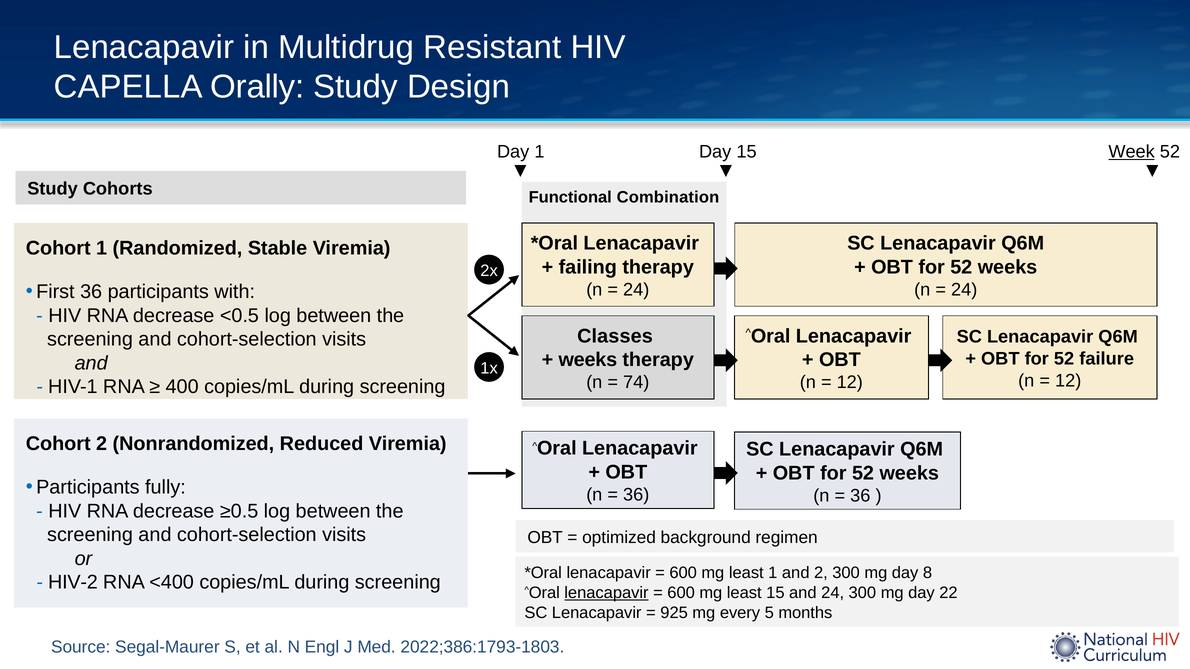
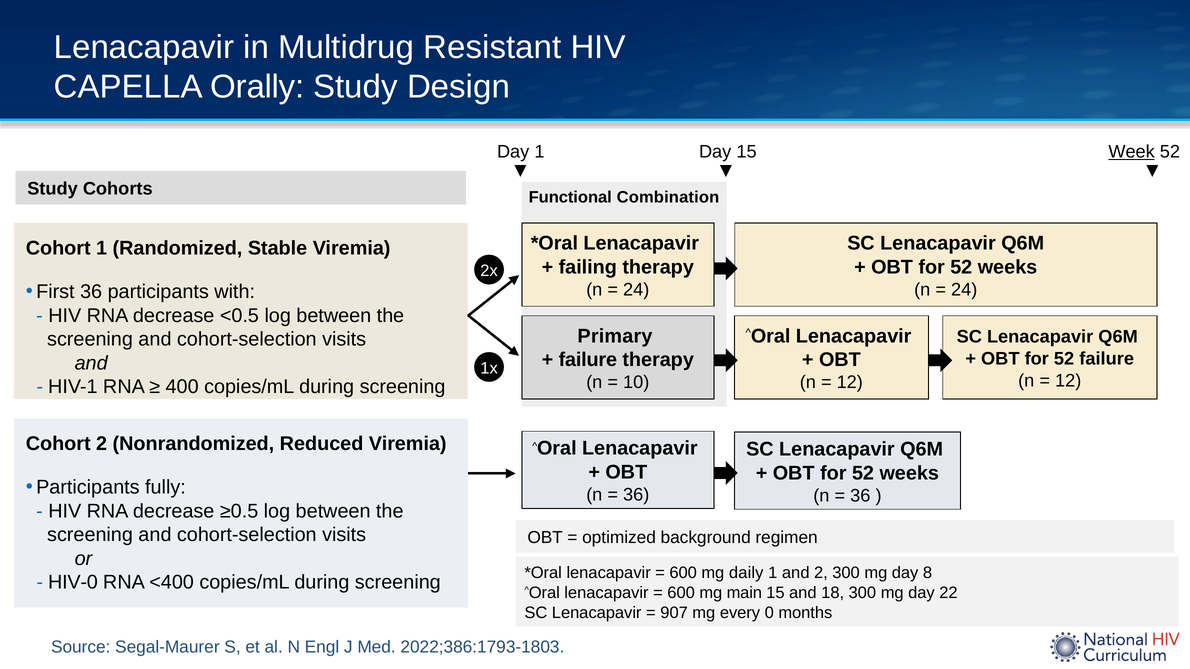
Classes: Classes -> Primary
weeks at (588, 360): weeks -> failure
74: 74 -> 10
least at (746, 573): least -> daily
HIV-2: HIV-2 -> HIV-0
lenacapavir at (606, 593) underline: present -> none
least at (744, 593): least -> main
and 24: 24 -> 18
925: 925 -> 907
5: 5 -> 0
